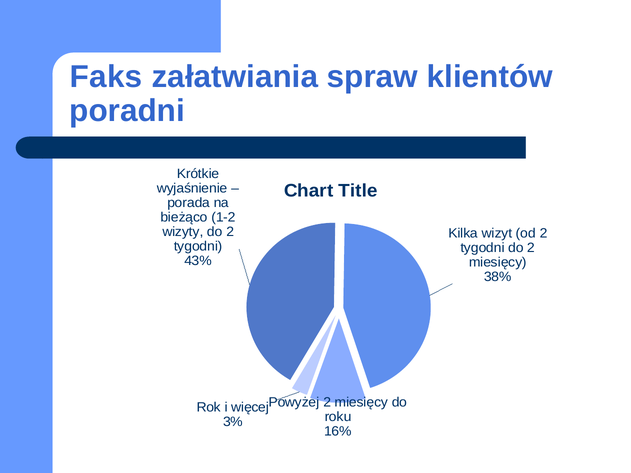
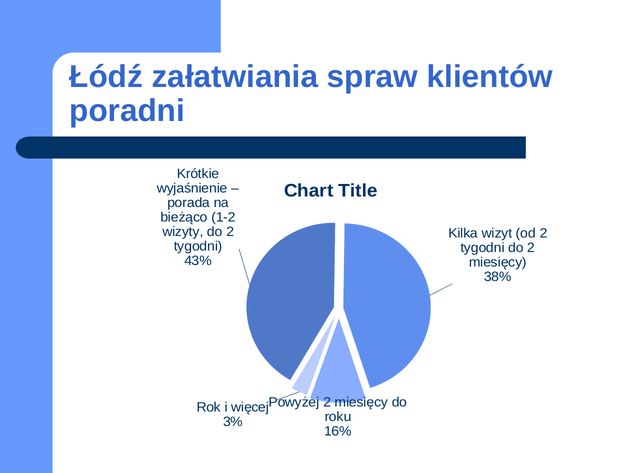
Faks: Faks -> Łódź
